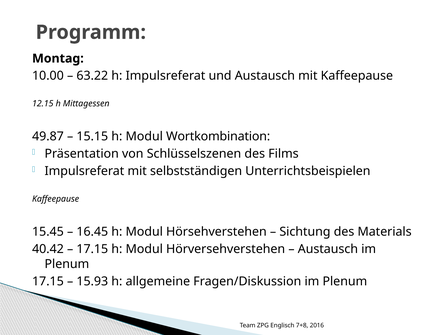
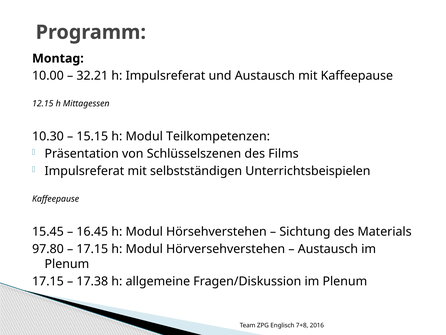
63.22: 63.22 -> 32.21
49.87: 49.87 -> 10.30
Wortkombination: Wortkombination -> Teilkompetenzen
40.42: 40.42 -> 97.80
15.93: 15.93 -> 17.38
